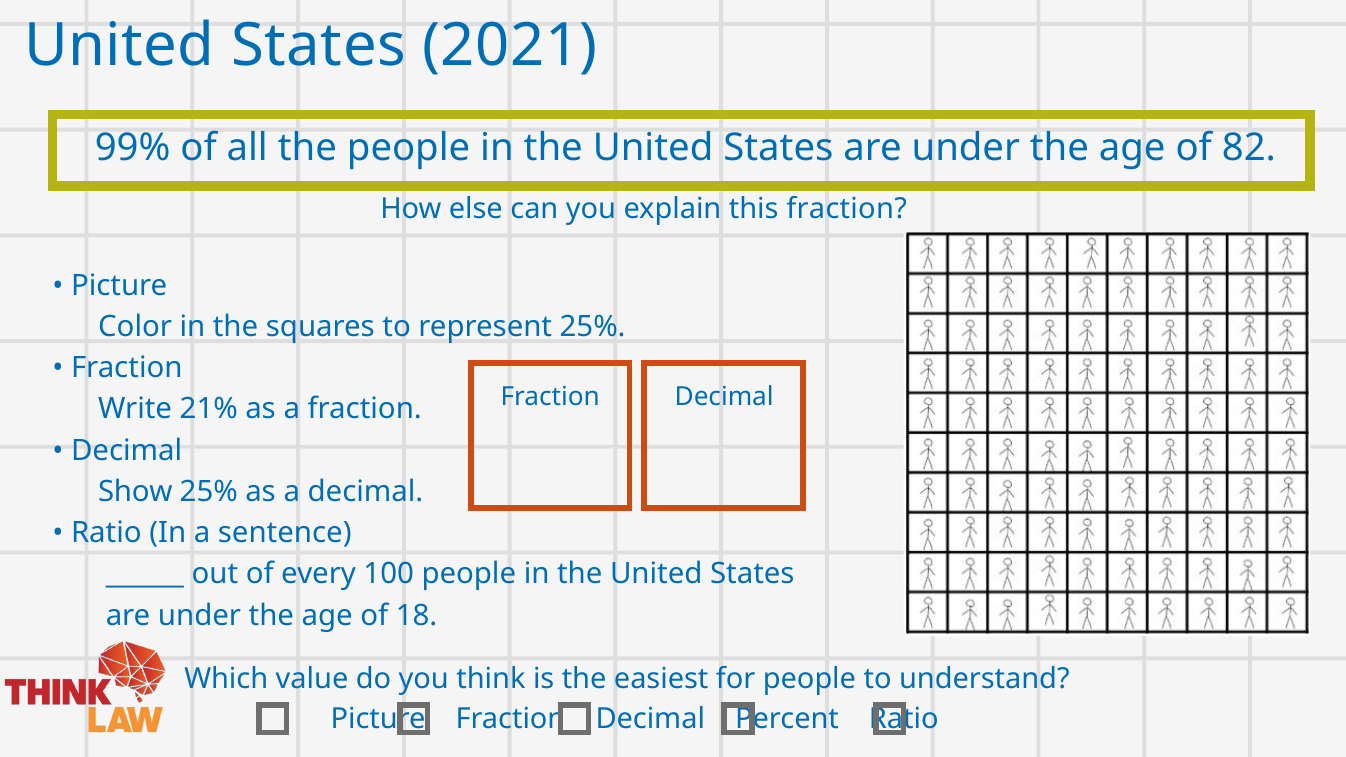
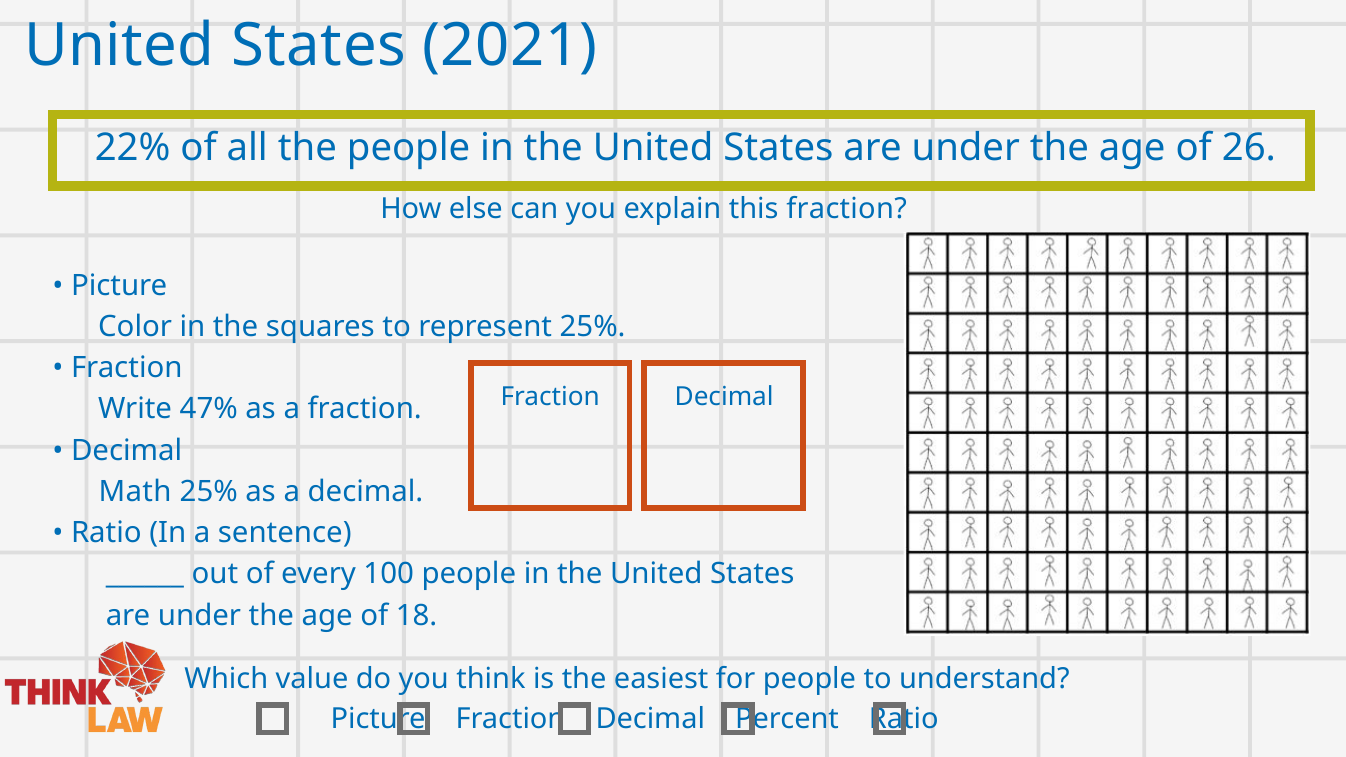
99%: 99% -> 22%
82: 82 -> 26
21%: 21% -> 47%
Show: Show -> Math
